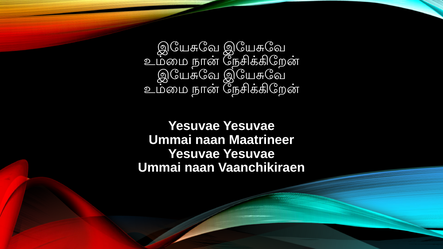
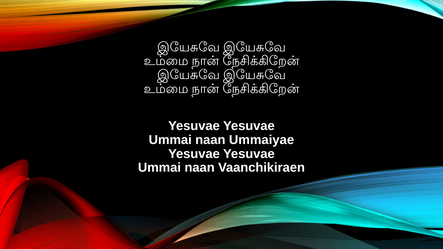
Maatrineer: Maatrineer -> Ummaiyae
